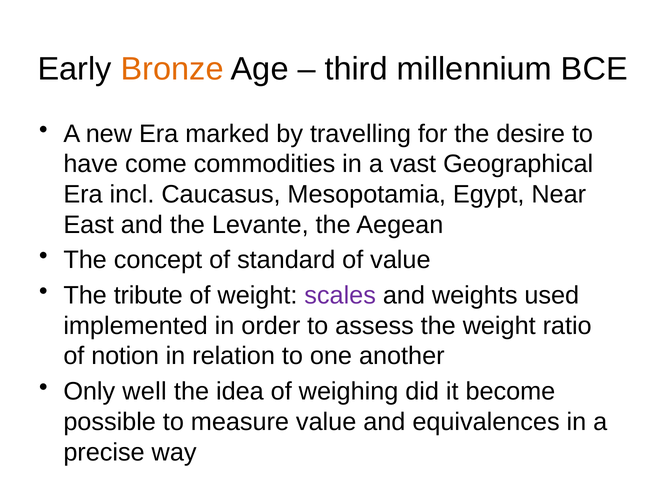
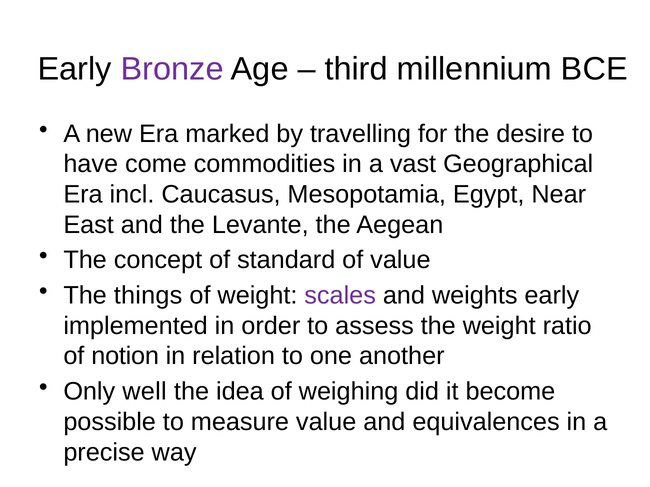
Bronze colour: orange -> purple
tribute: tribute -> things
weights used: used -> early
